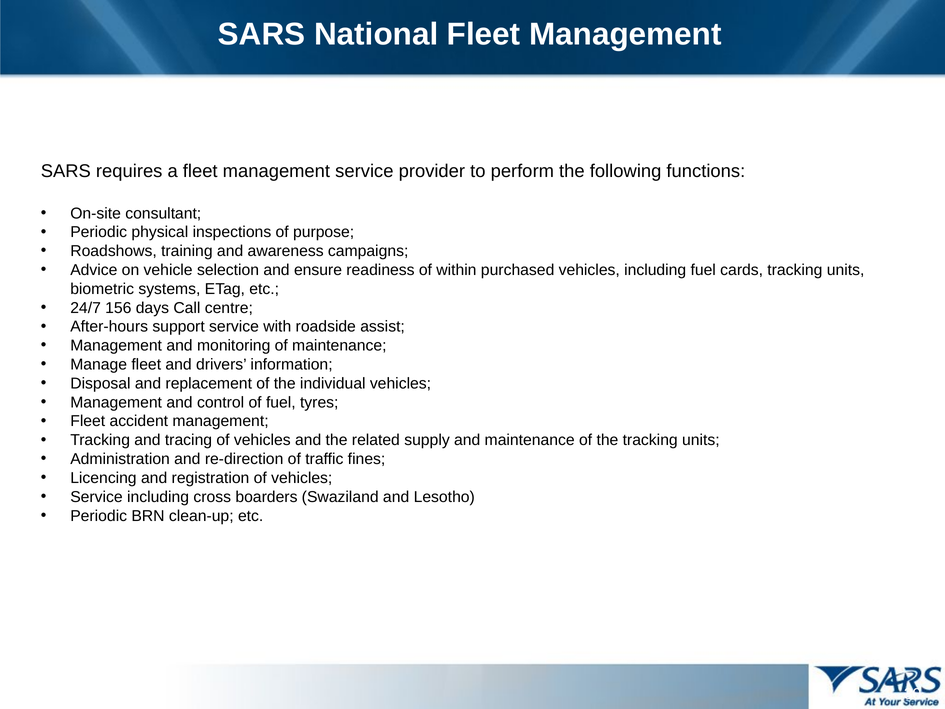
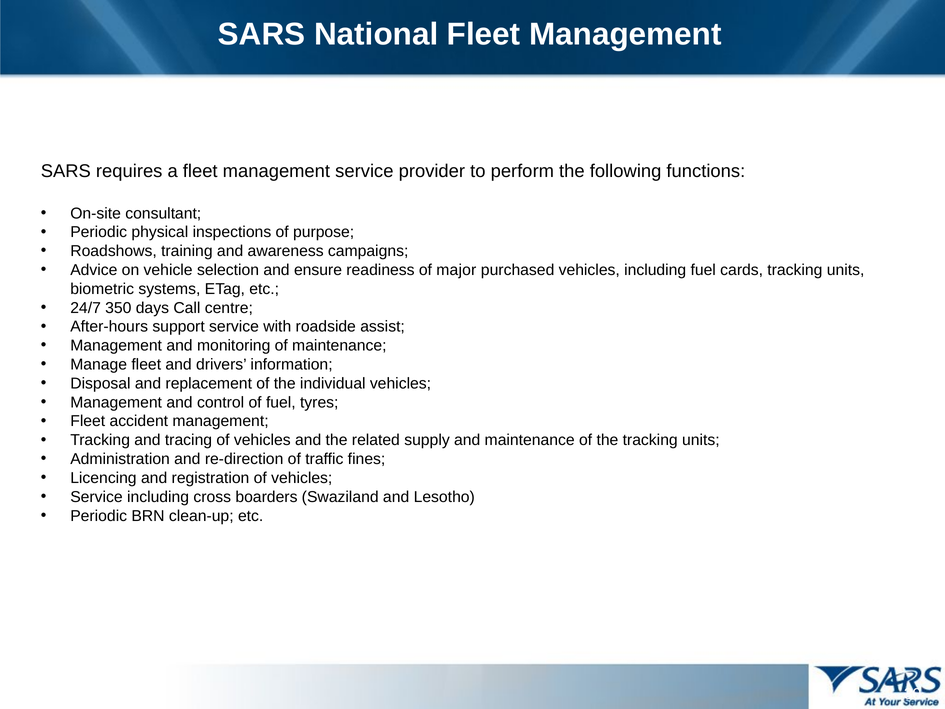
within: within -> major
156: 156 -> 350
